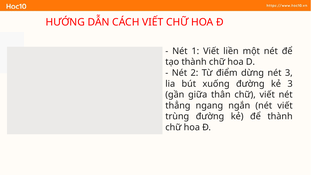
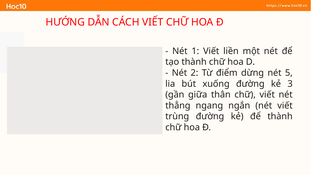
nét 3: 3 -> 5
